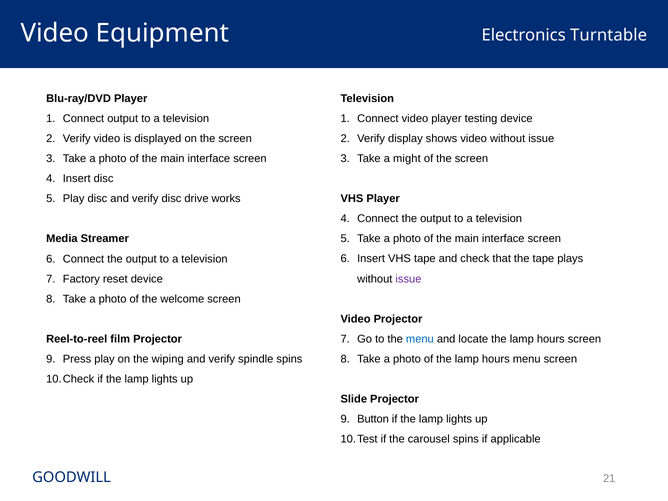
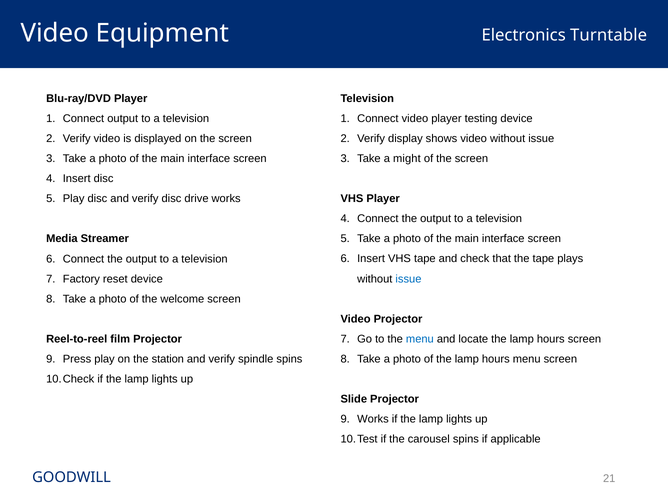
issue at (408, 279) colour: purple -> blue
wiping: wiping -> station
Button at (373, 419): Button -> Works
